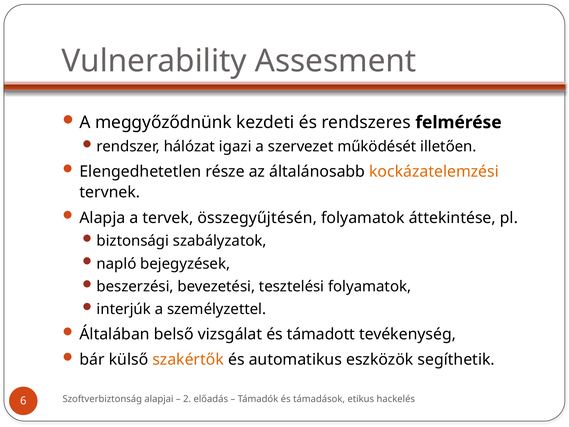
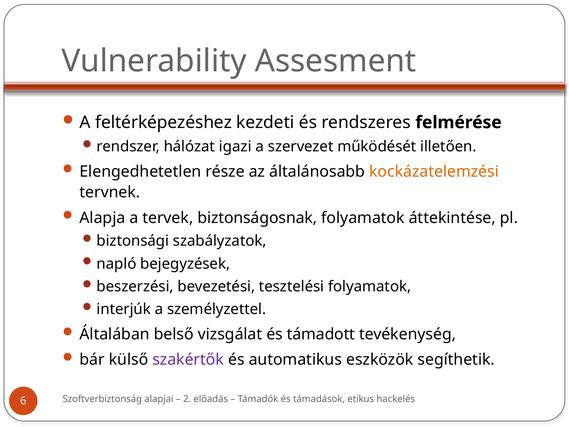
meggyőződnünk: meggyőződnünk -> feltérképezéshez
összegyűjtésén: összegyűjtésén -> biztonságosnak
szakértők colour: orange -> purple
